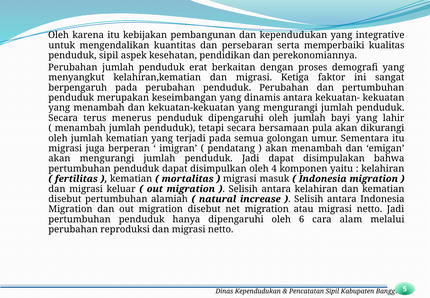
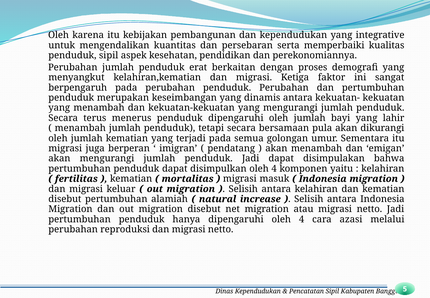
dipengaruhi oleh 6: 6 -> 4
alam: alam -> azasi
